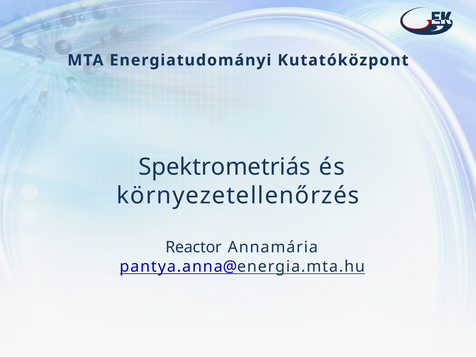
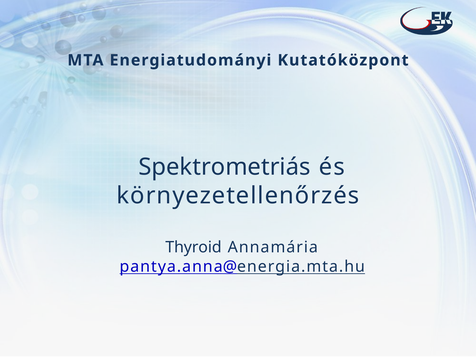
Reactor: Reactor -> Thyroid
